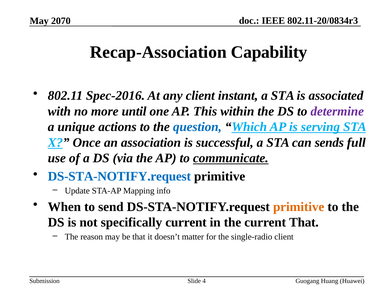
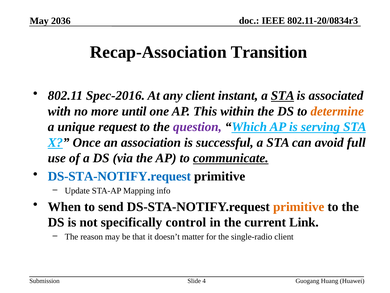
2070: 2070 -> 2036
Capability: Capability -> Transition
STA at (283, 96) underline: none -> present
determine colour: purple -> orange
actions: actions -> request
question colour: blue -> purple
sends: sends -> avoid
specifically current: current -> control
current That: That -> Link
